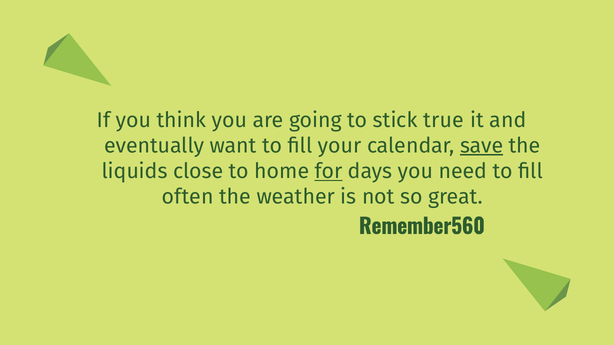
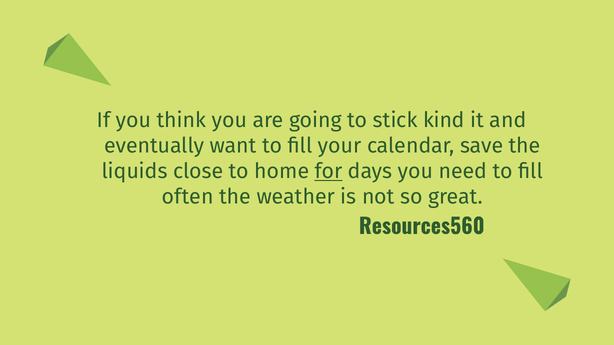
true: true -> kind
save underline: present -> none
Remember560: Remember560 -> Resources560
